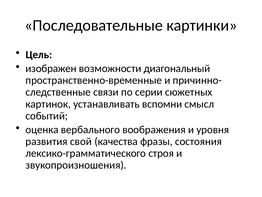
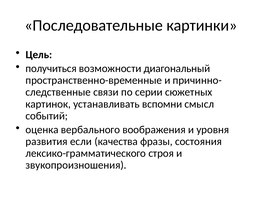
изображен: изображен -> получиться
свой: свой -> если
